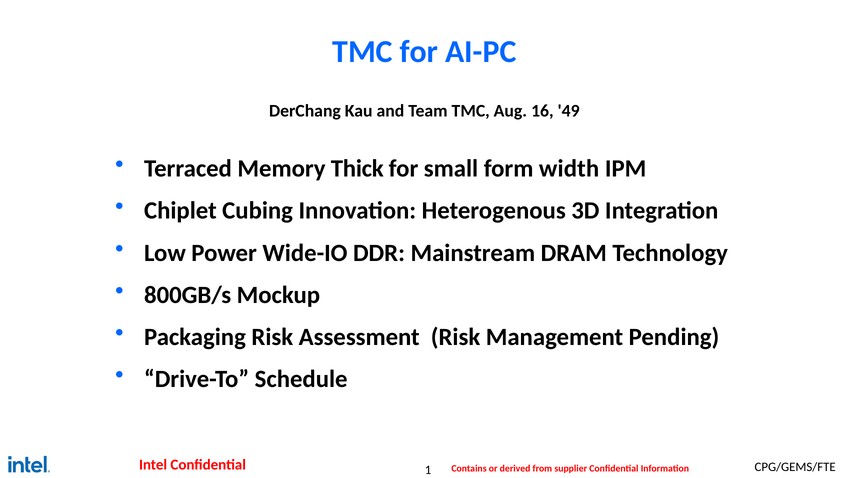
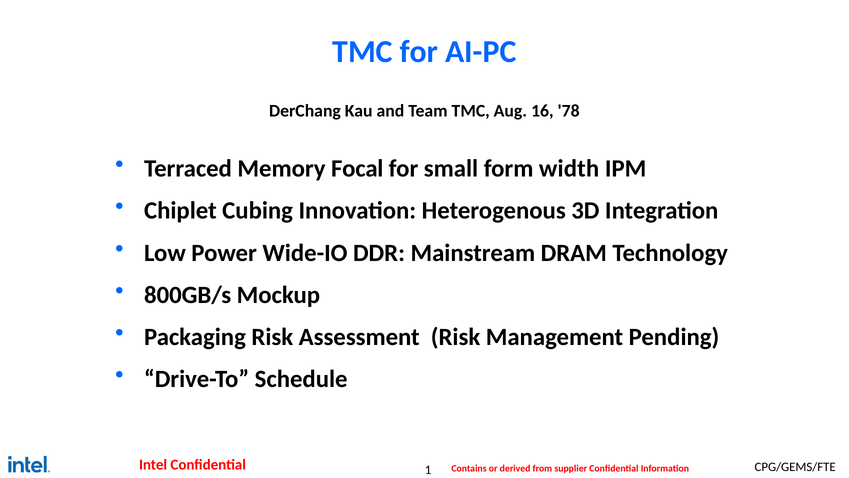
49: 49 -> 78
Thick: Thick -> Focal
